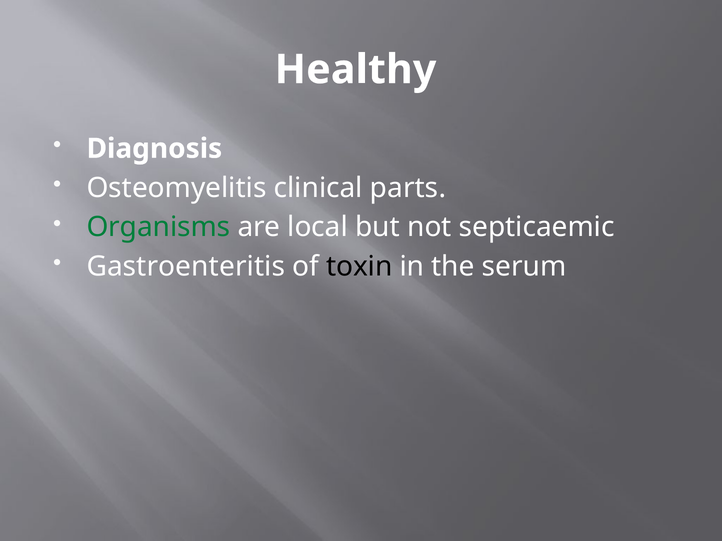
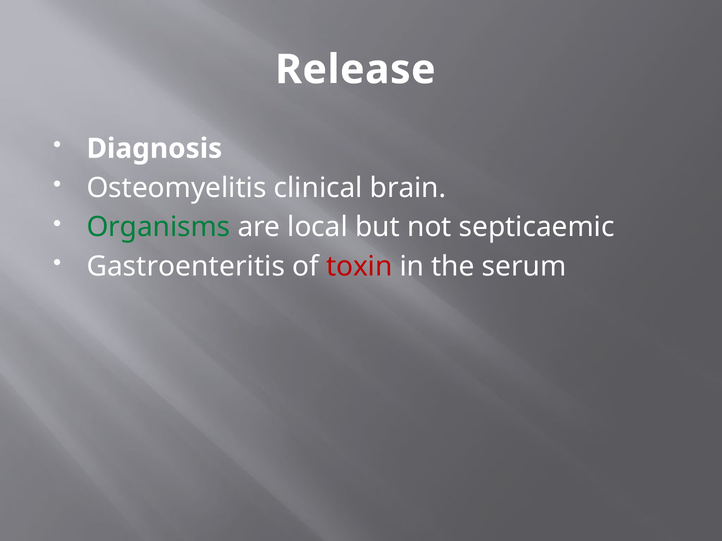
Healthy: Healthy -> Release
parts: parts -> brain
toxin colour: black -> red
